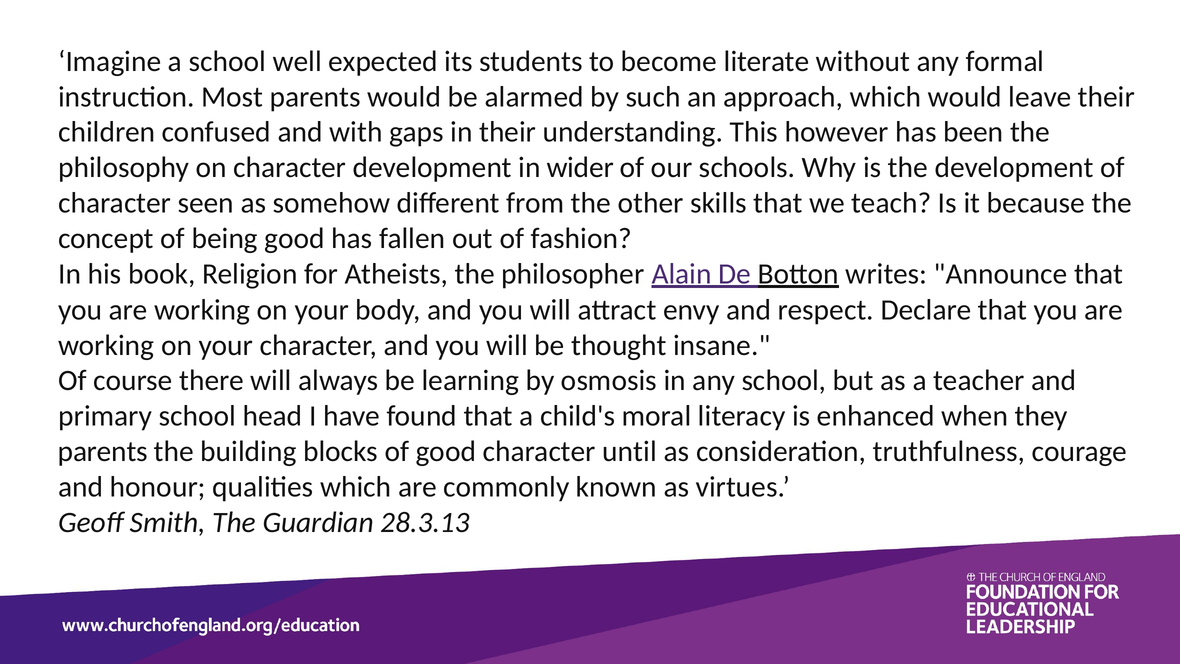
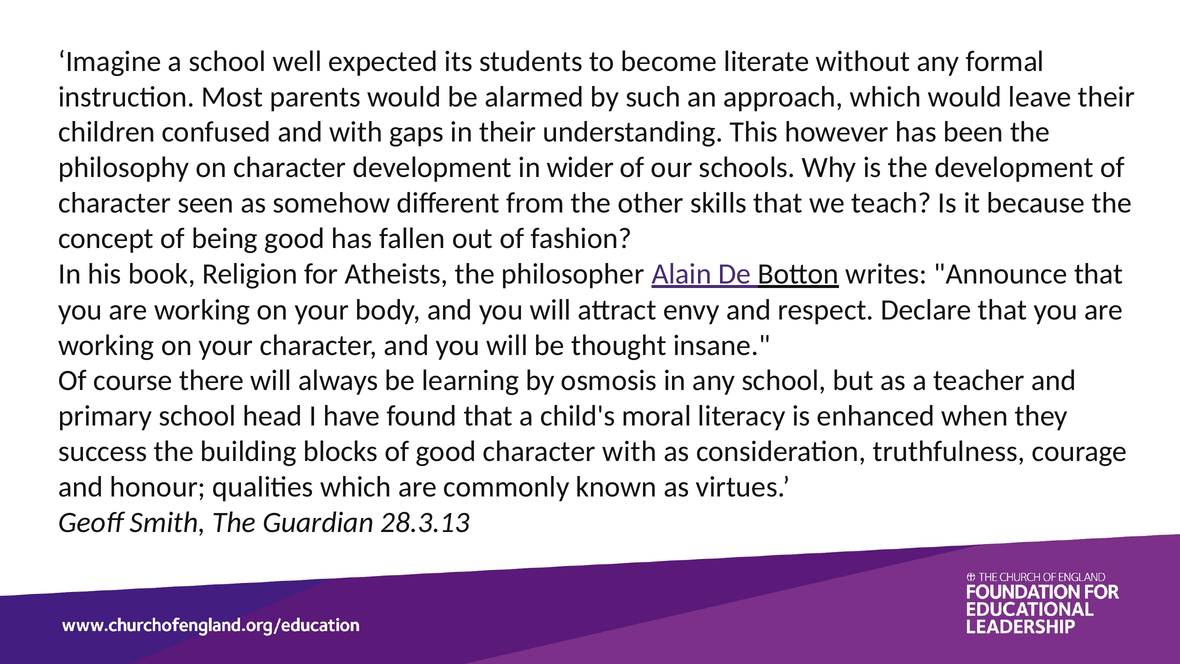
parents at (103, 451): parents -> success
character until: until -> with
